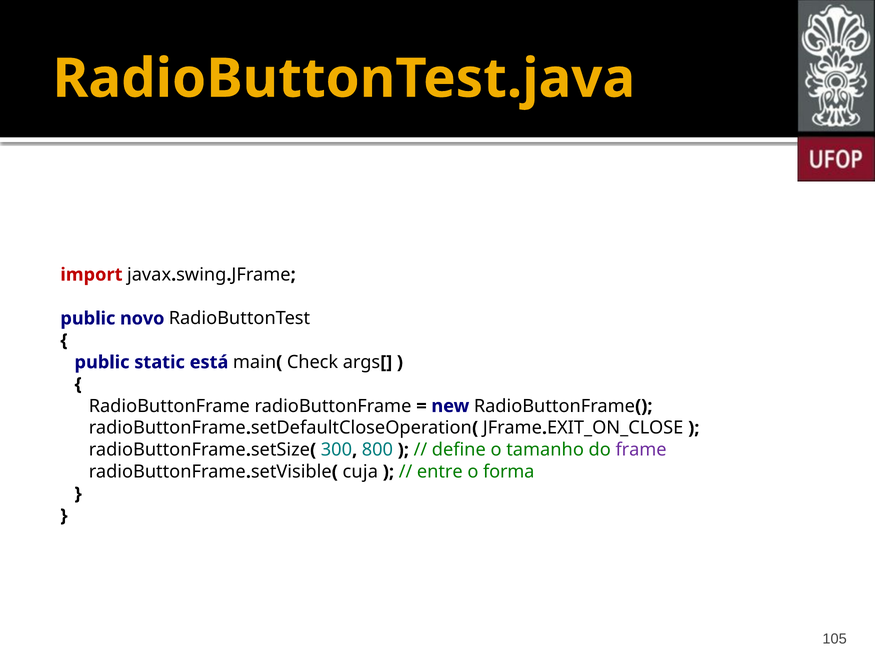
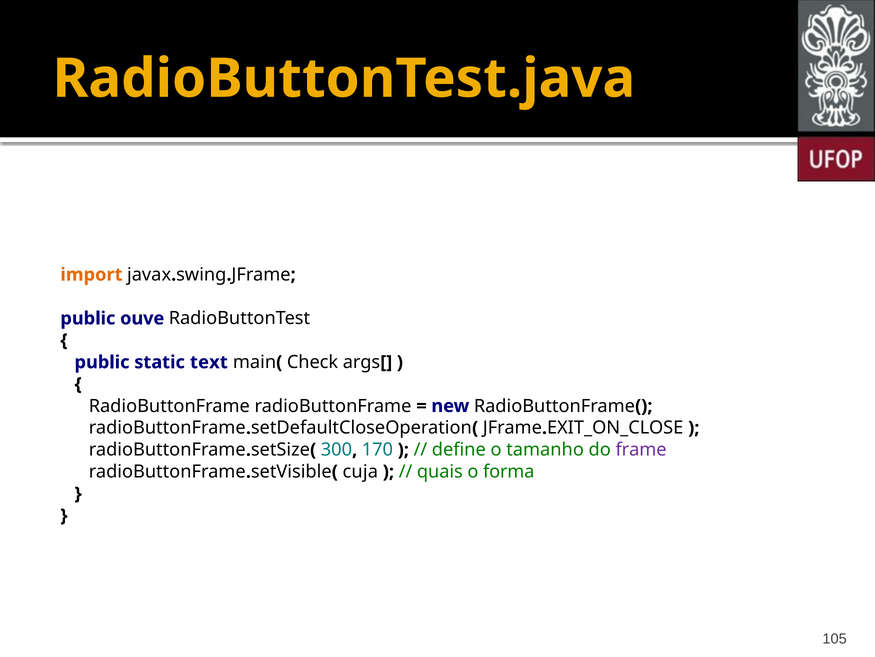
import colour: red -> orange
novo: novo -> ouve
está: está -> text
800: 800 -> 170
entre: entre -> quais
